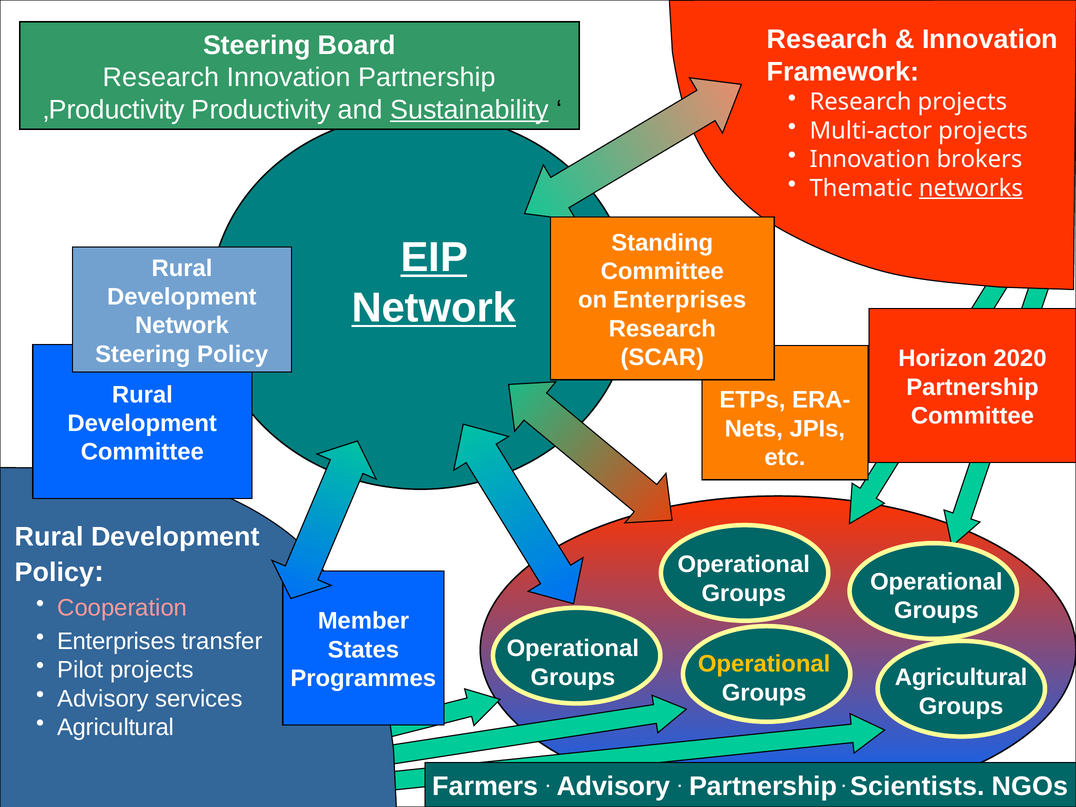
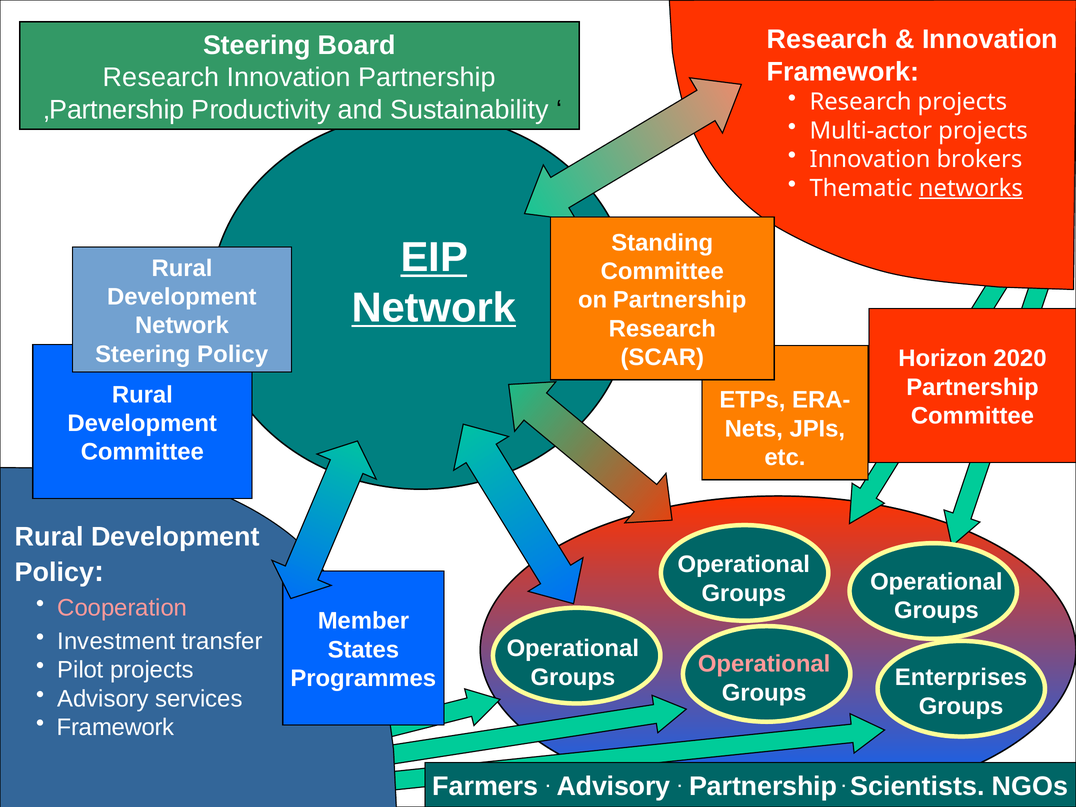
‚Productivity: ‚Productivity -> ‚Partnership
Sustainability underline: present -> none
on Enterprises: Enterprises -> Partnership
Enterprises at (116, 641): Enterprises -> Investment
Operational at (764, 664) colour: yellow -> pink
Agricultural at (961, 677): Agricultural -> Enterprises
Agricultural at (116, 727): Agricultural -> Framework
